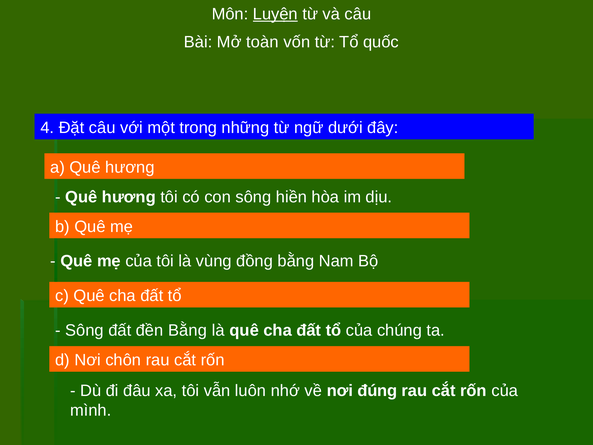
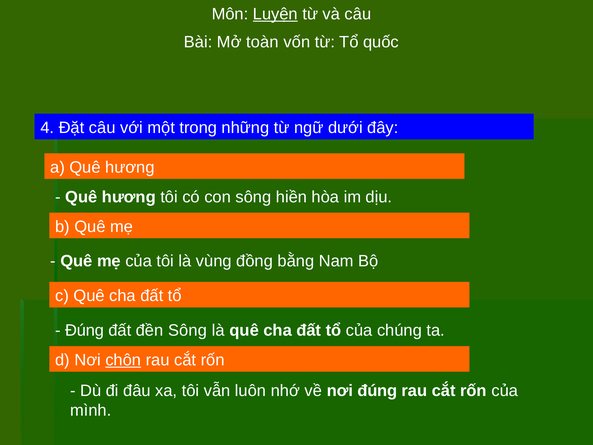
Sông at (85, 330): Sông -> Đúng
đền Bằng: Bằng -> Sông
chôn underline: none -> present
